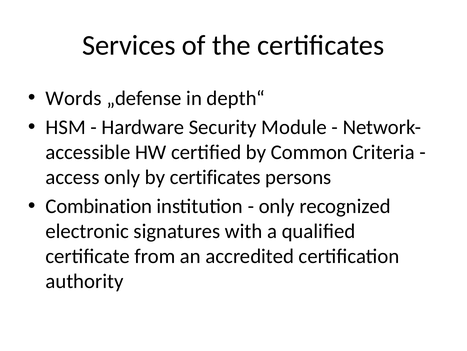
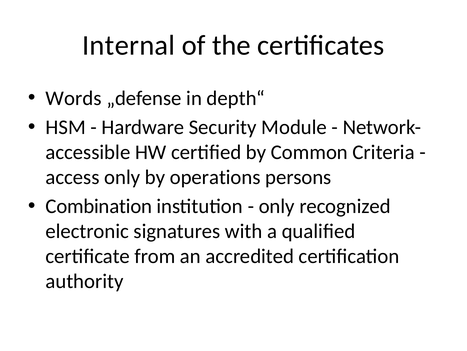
Services: Services -> Internal
by certificates: certificates -> operations
